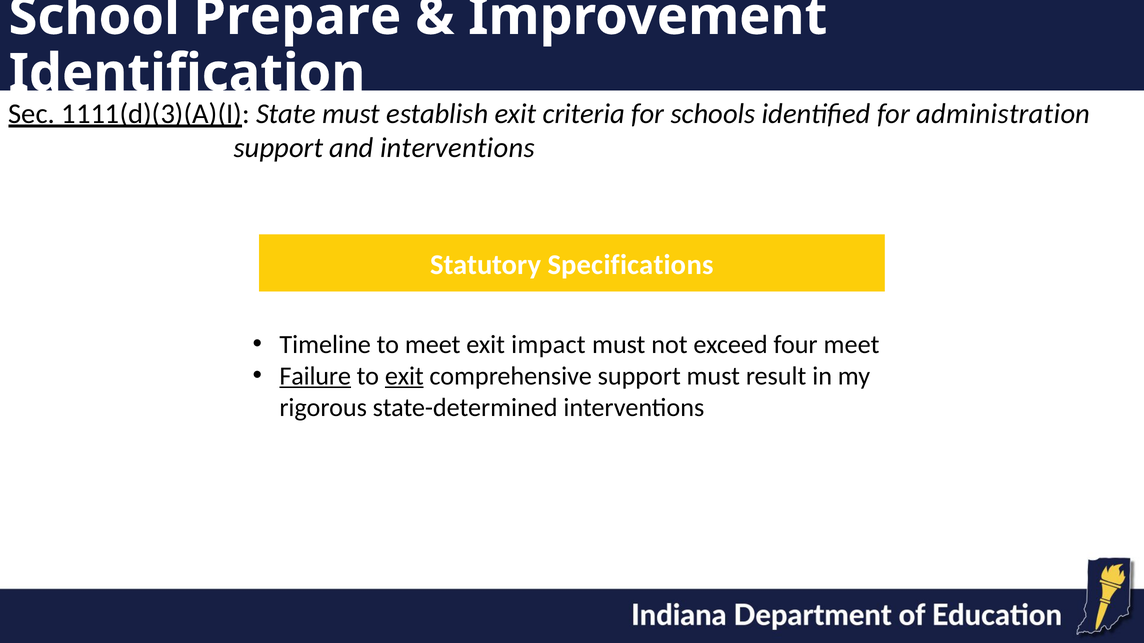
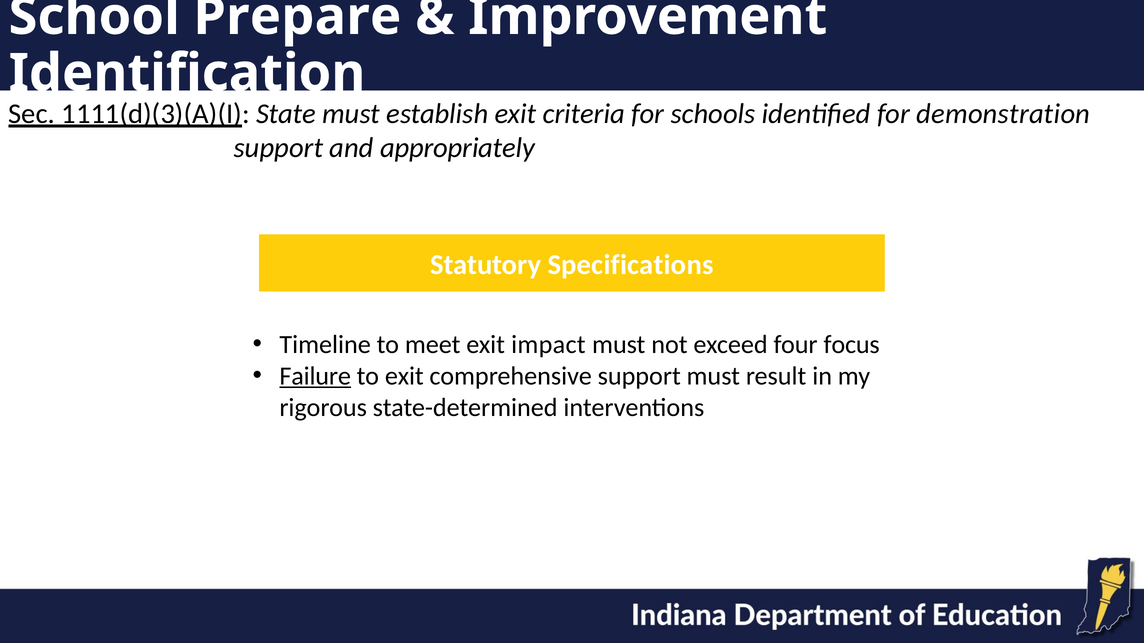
administration: administration -> demonstration
and interventions: interventions -> appropriately
four meet: meet -> focus
exit at (404, 376) underline: present -> none
